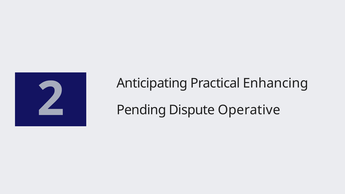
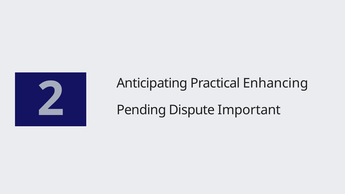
Operative: Operative -> Important
